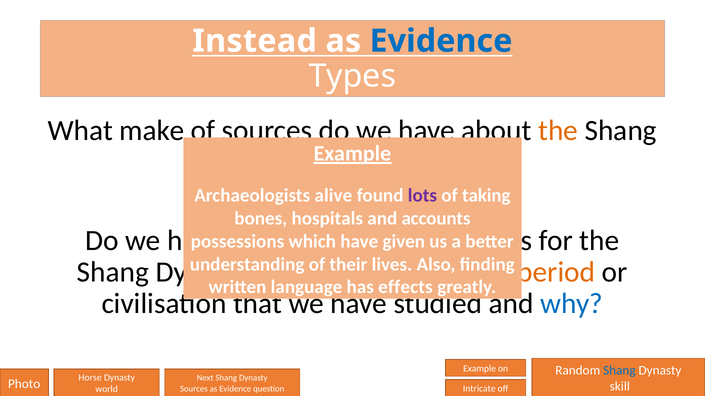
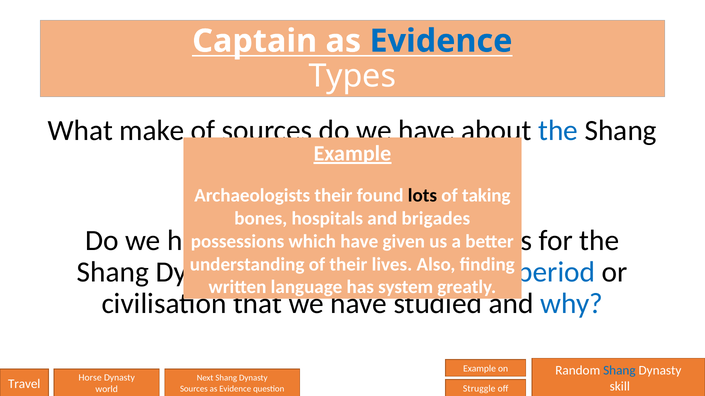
Instead: Instead -> Captain
the at (558, 131) colour: orange -> blue
Archaeologists alive: alive -> their
lots colour: purple -> black
accounts: accounts -> brigades
period colour: orange -> blue
effects: effects -> system
Photo: Photo -> Travel
Intricate: Intricate -> Struggle
